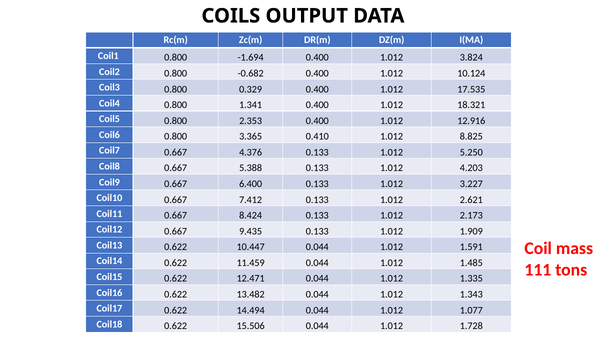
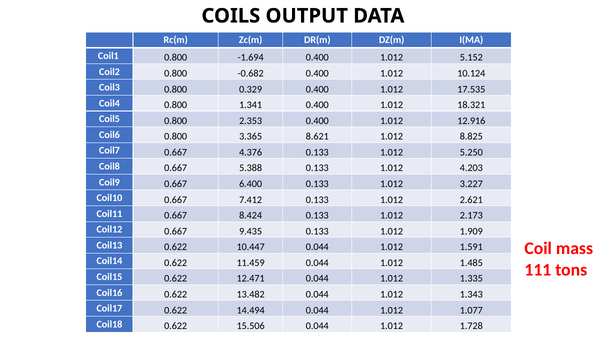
3.824: 3.824 -> 5.152
0.410: 0.410 -> 8.621
